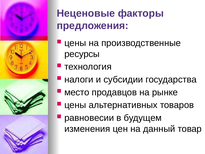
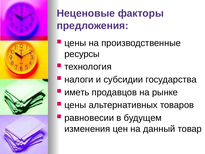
место: место -> иметь
